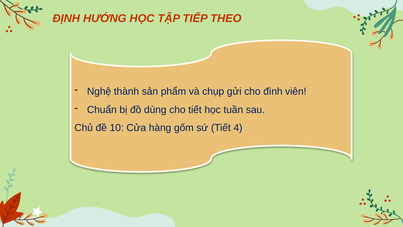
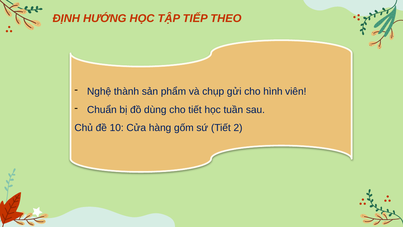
đình: đình -> hình
4: 4 -> 2
